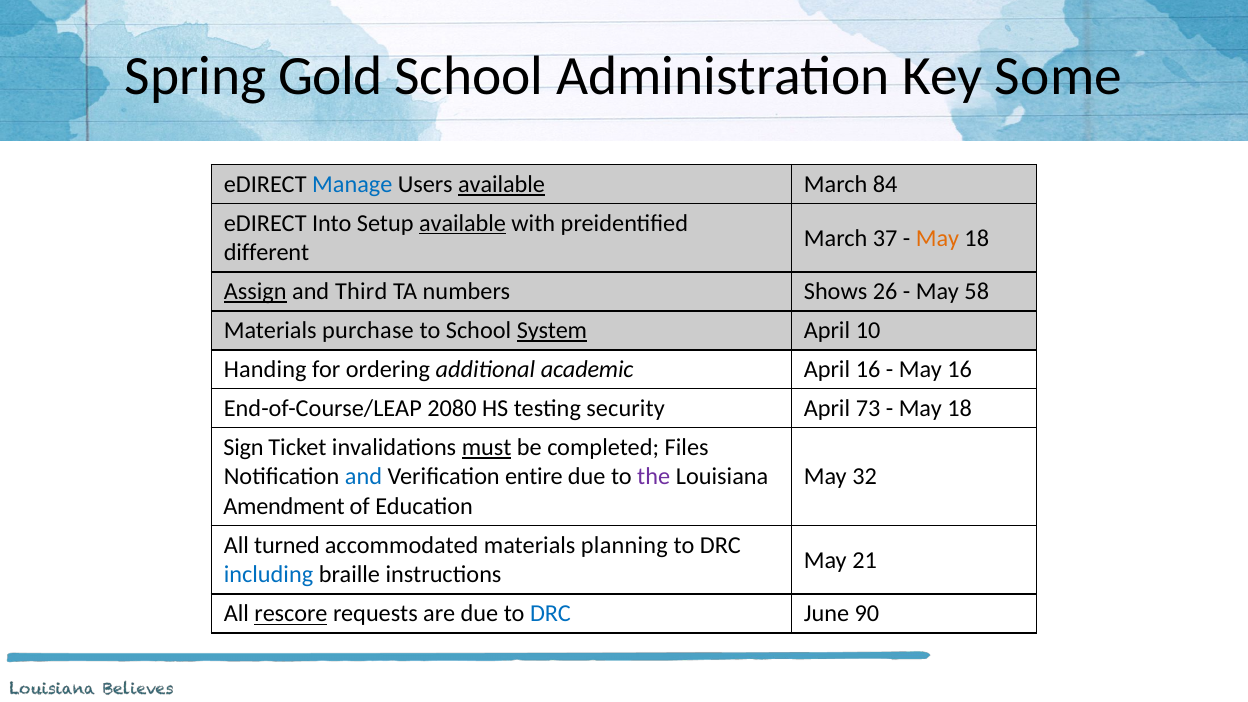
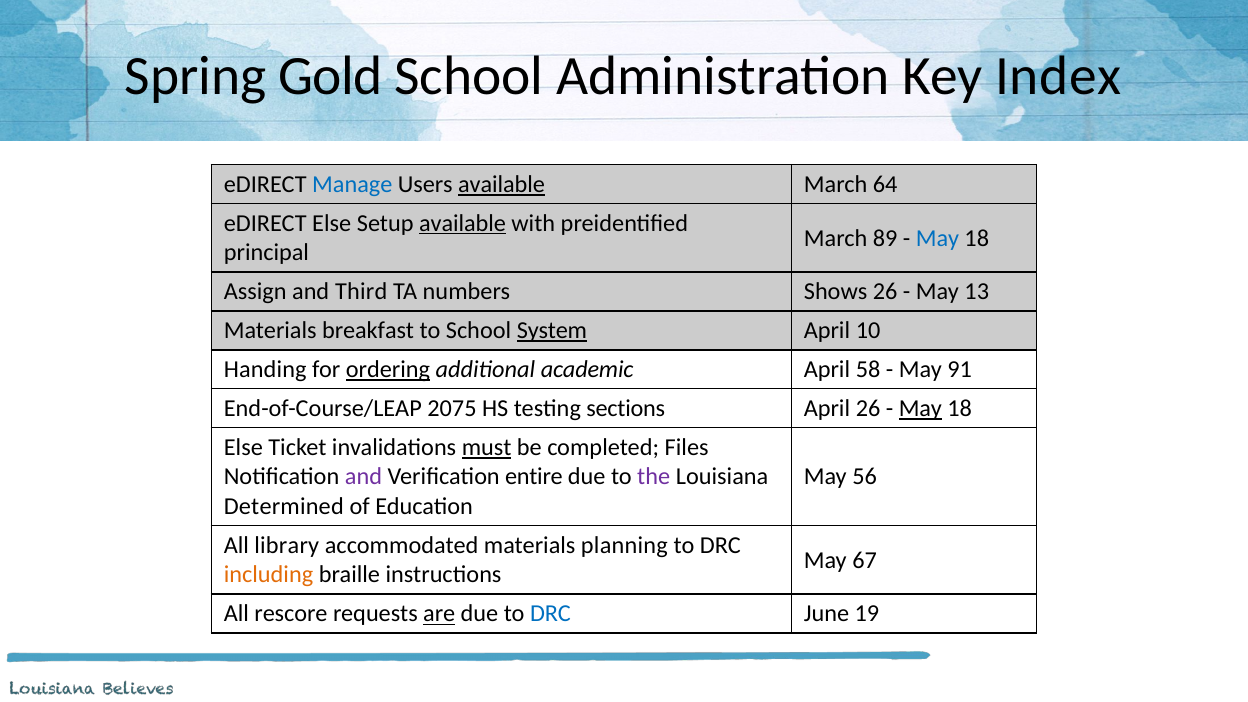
Some: Some -> Index
84: 84 -> 64
eDIRECT Into: Into -> Else
37: 37 -> 89
May at (937, 238) colour: orange -> blue
different: different -> principal
Assign underline: present -> none
58: 58 -> 13
purchase: purchase -> breakfast
ordering underline: none -> present
April 16: 16 -> 58
May 16: 16 -> 91
2080: 2080 -> 2075
security: security -> sections
April 73: 73 -> 26
May at (920, 408) underline: none -> present
Sign at (244, 447): Sign -> Else
and at (363, 477) colour: blue -> purple
32: 32 -> 56
Amendment: Amendment -> Determined
turned: turned -> library
21: 21 -> 67
including colour: blue -> orange
rescore underline: present -> none
are underline: none -> present
90: 90 -> 19
